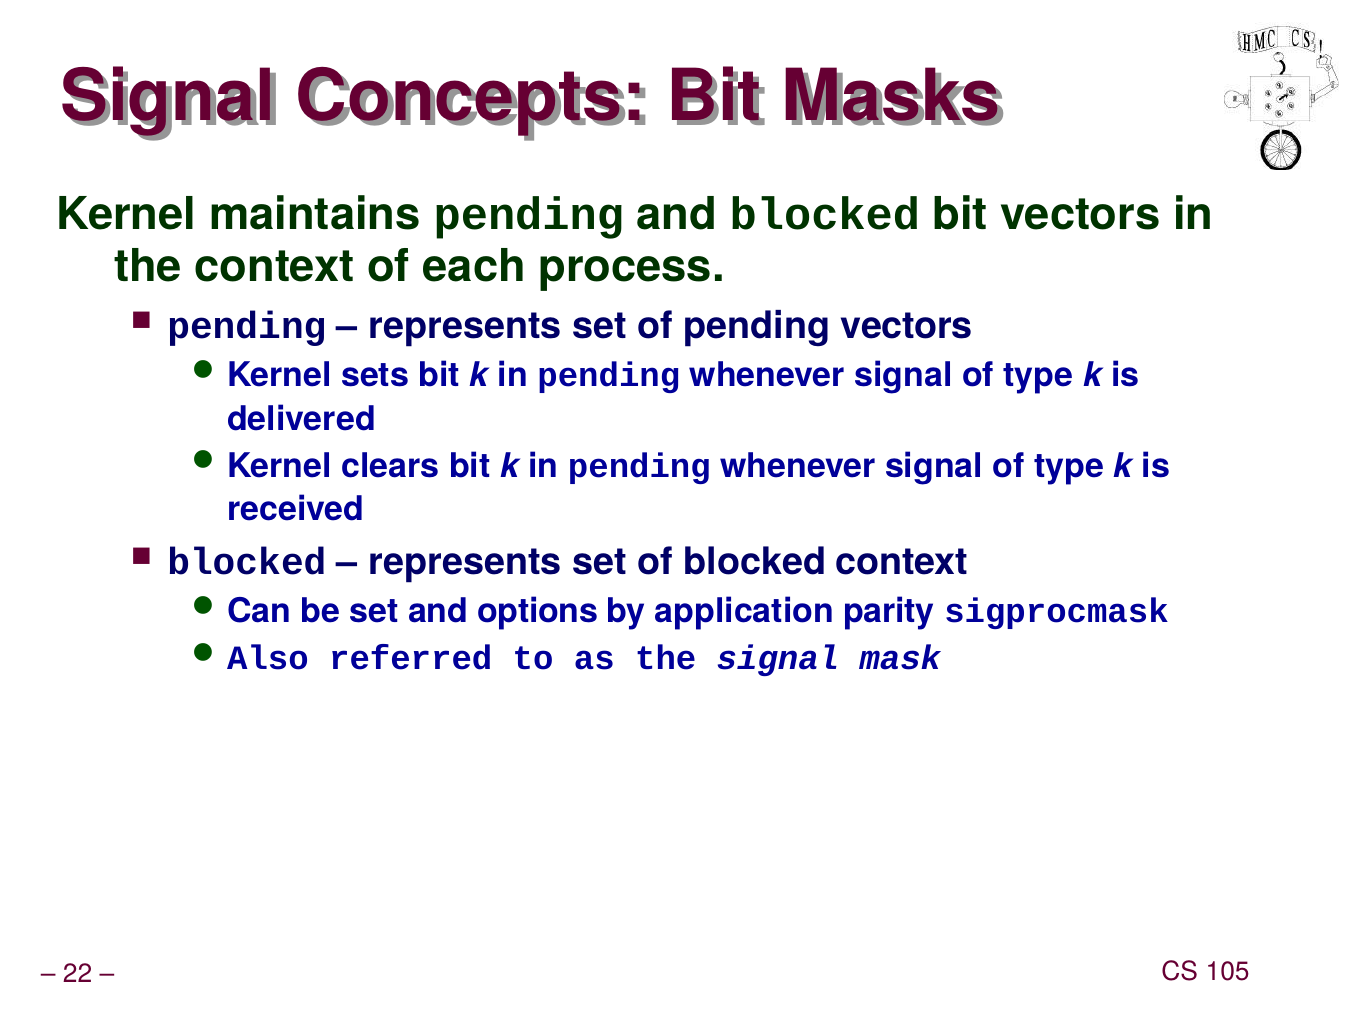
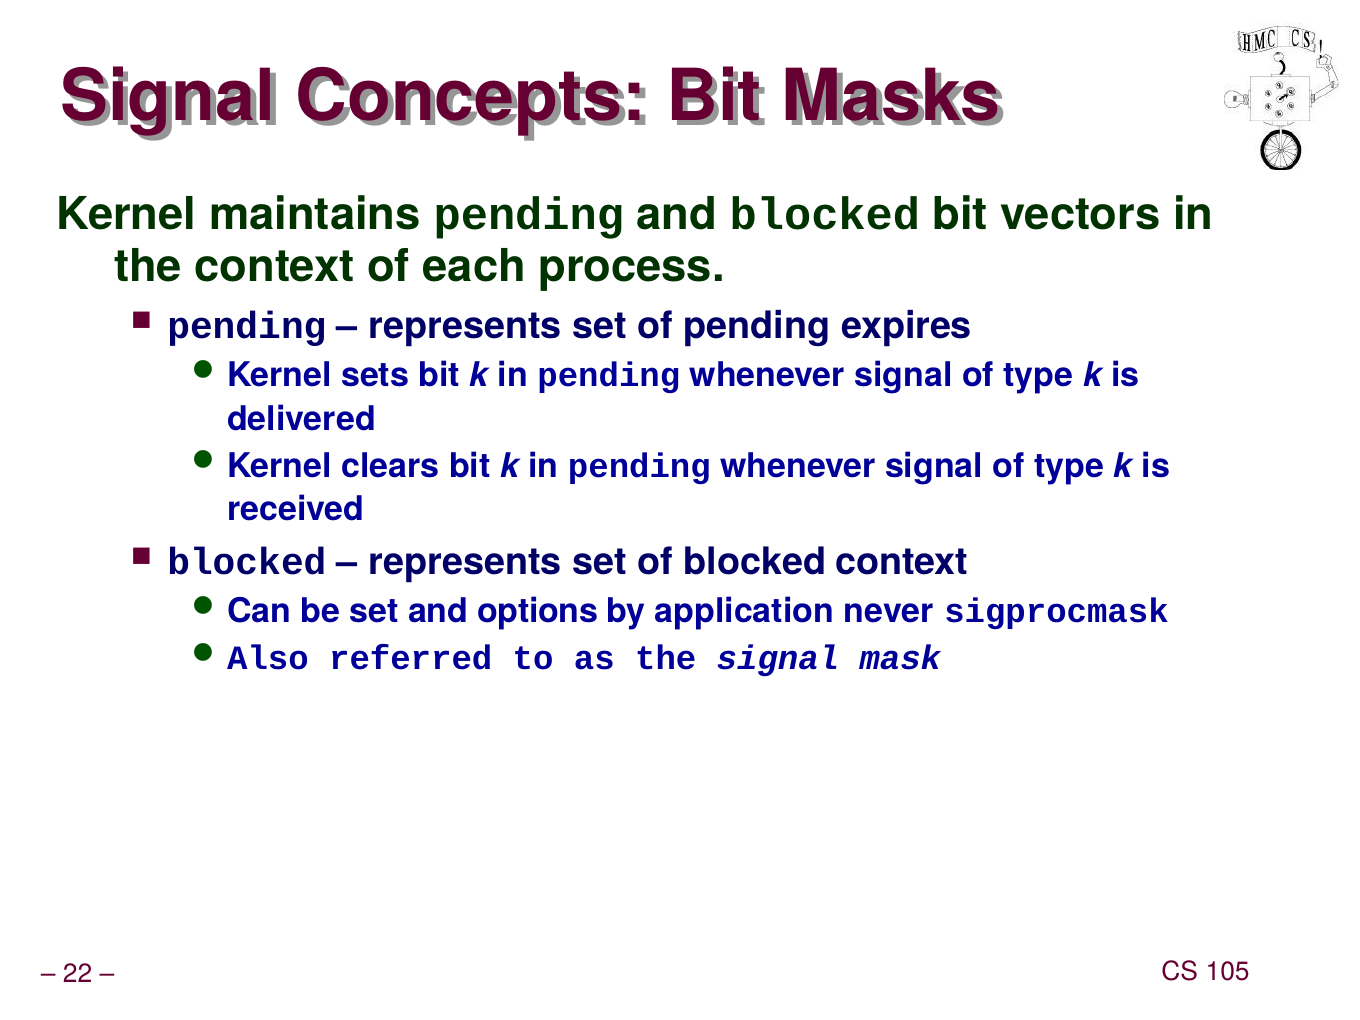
pending vectors: vectors -> expires
parity: parity -> never
